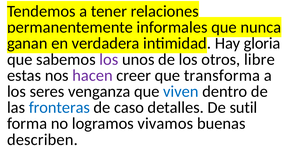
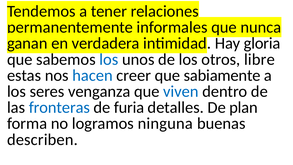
los at (109, 59) colour: purple -> blue
hacen colour: purple -> blue
transforma: transforma -> sabiamente
caso: caso -> furia
sutil: sutil -> plan
vivamos: vivamos -> ninguna
